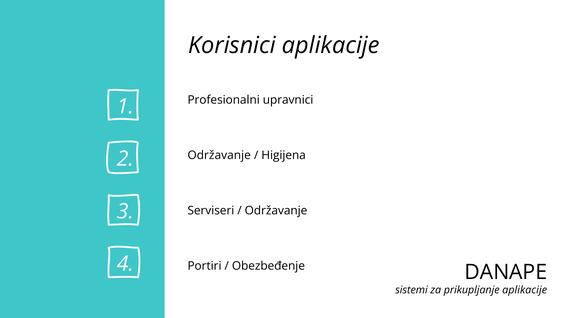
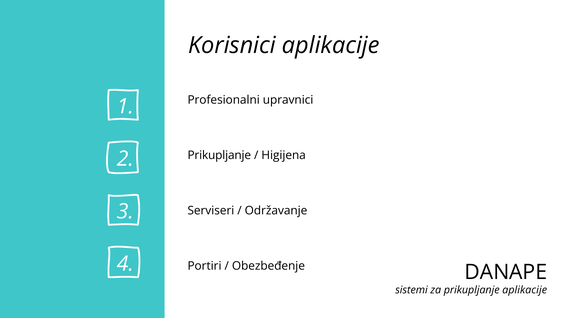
Održavanje at (219, 155): Održavanje -> Prikupljanje
